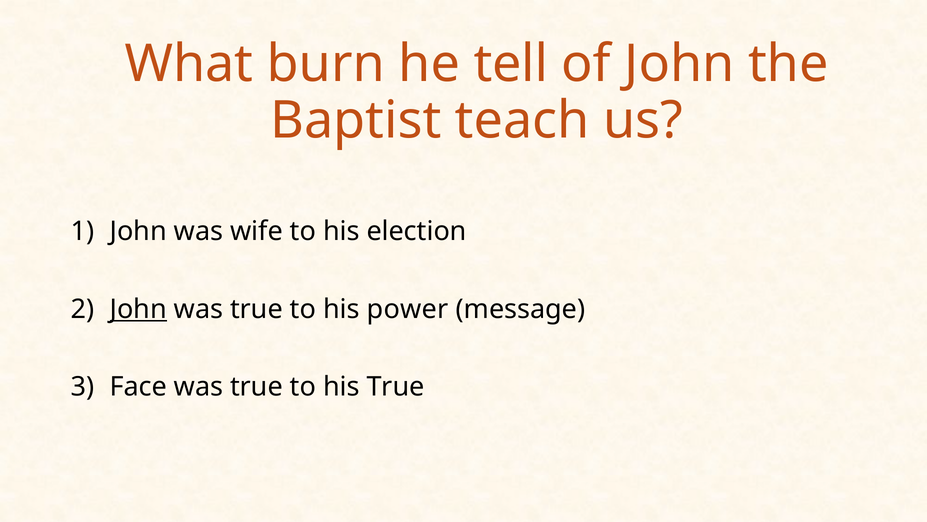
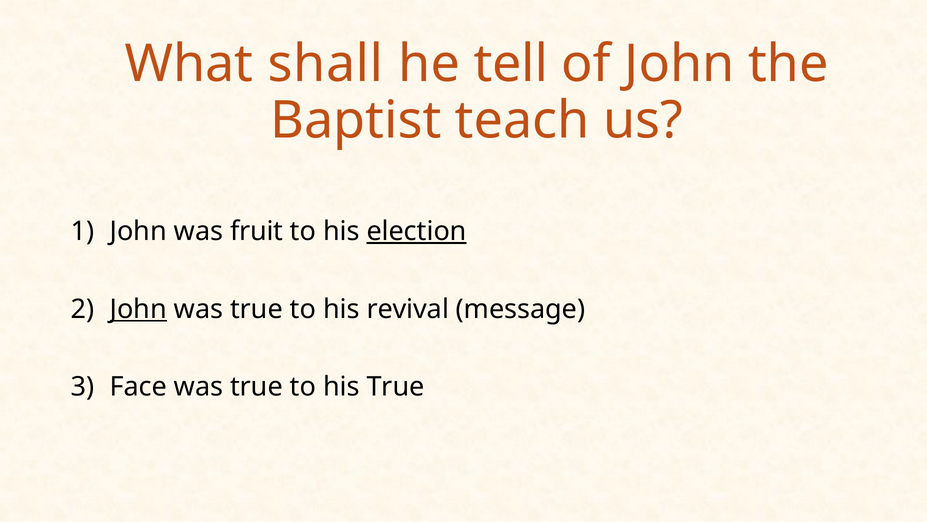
burn: burn -> shall
wife: wife -> fruit
election underline: none -> present
power: power -> revival
